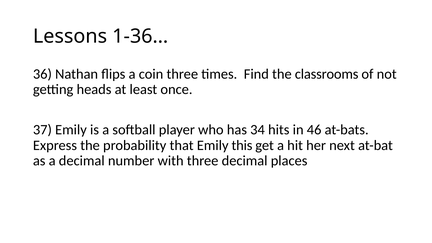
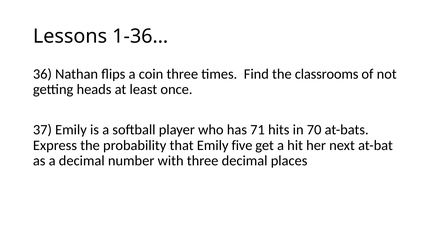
34: 34 -> 71
46: 46 -> 70
this: this -> five
